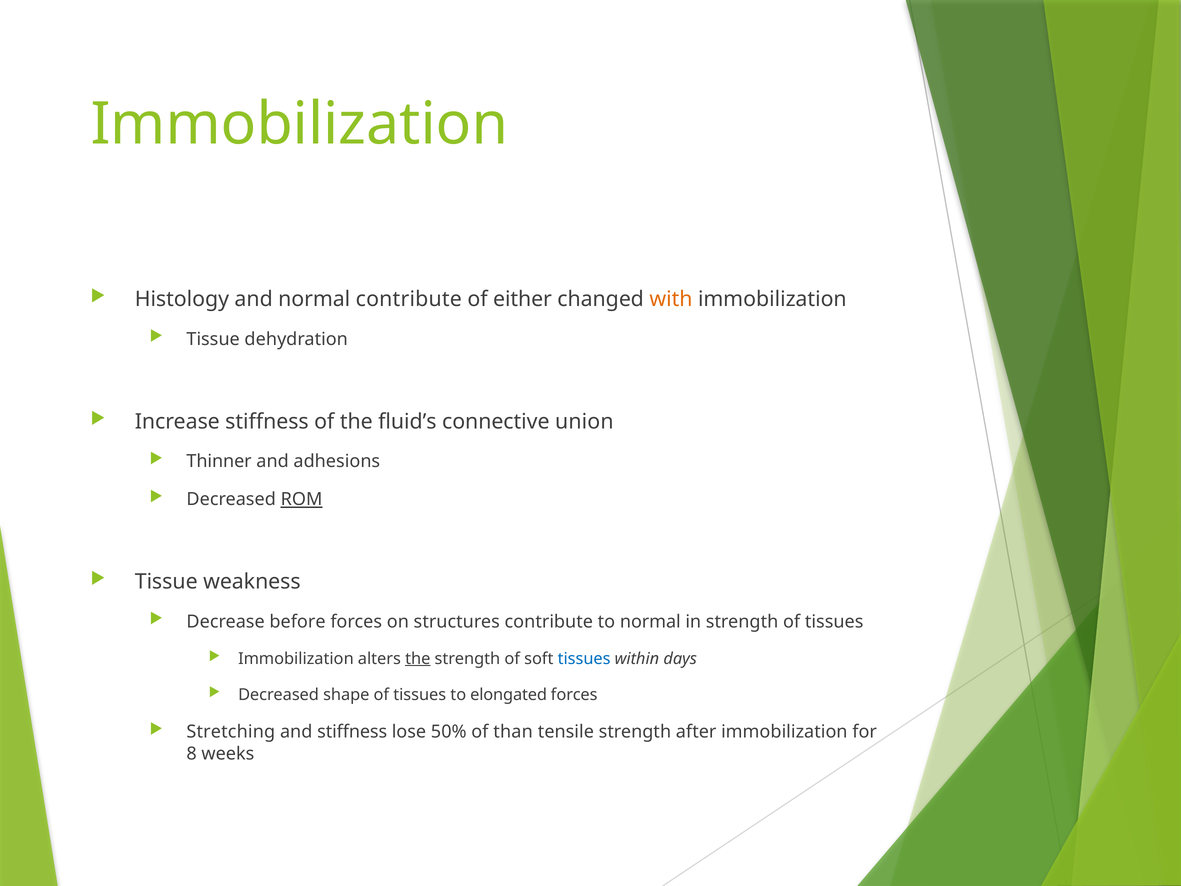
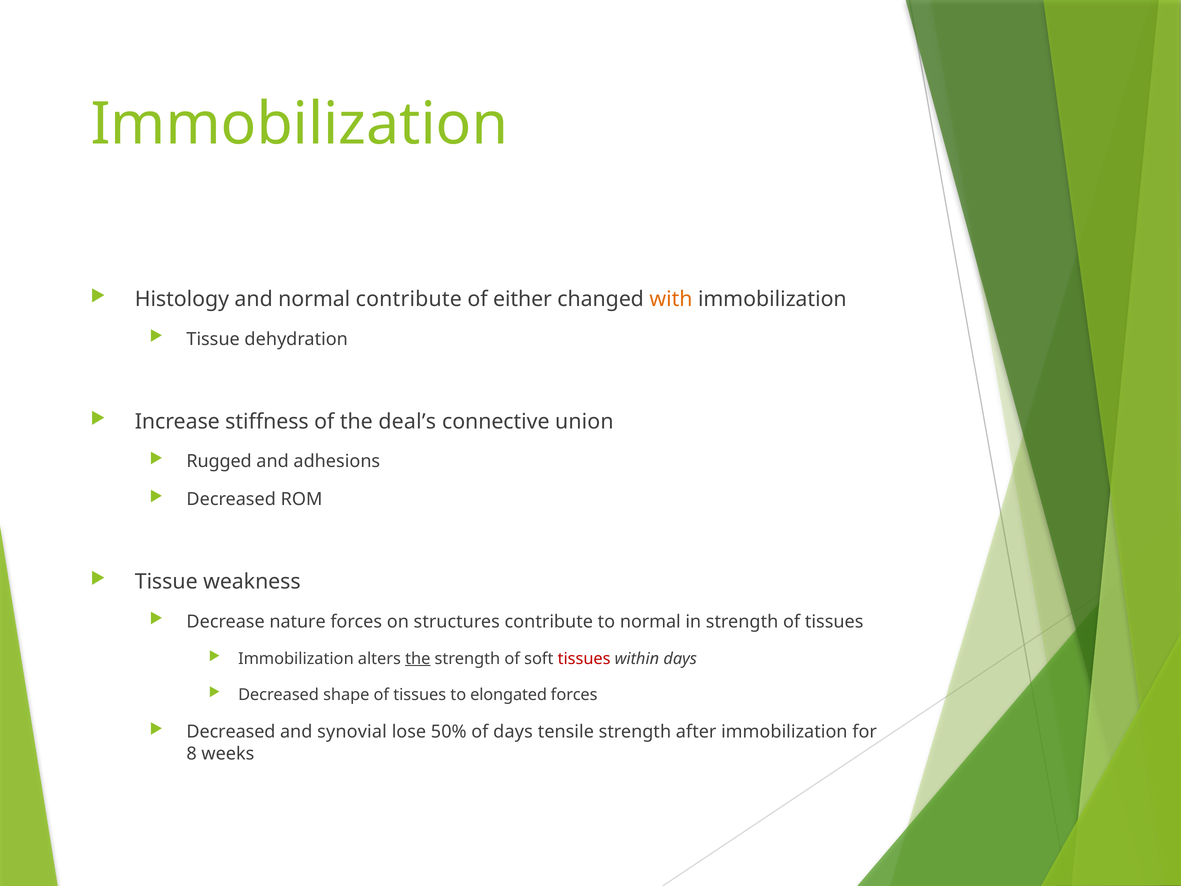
fluid’s: fluid’s -> deal’s
Thinner: Thinner -> Rugged
ROM underline: present -> none
before: before -> nature
tissues at (584, 658) colour: blue -> red
Stretching at (231, 732): Stretching -> Decreased
and stiffness: stiffness -> synovial
of than: than -> days
